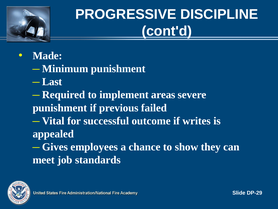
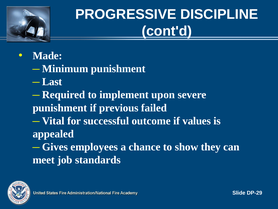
areas: areas -> upon
writes: writes -> values
